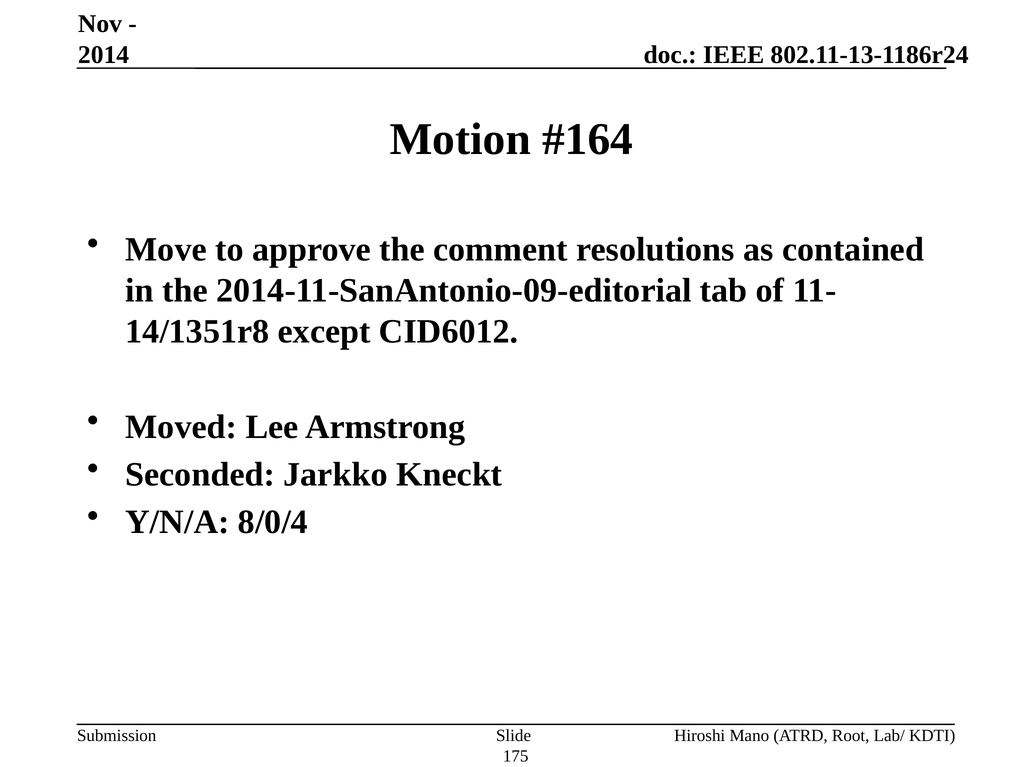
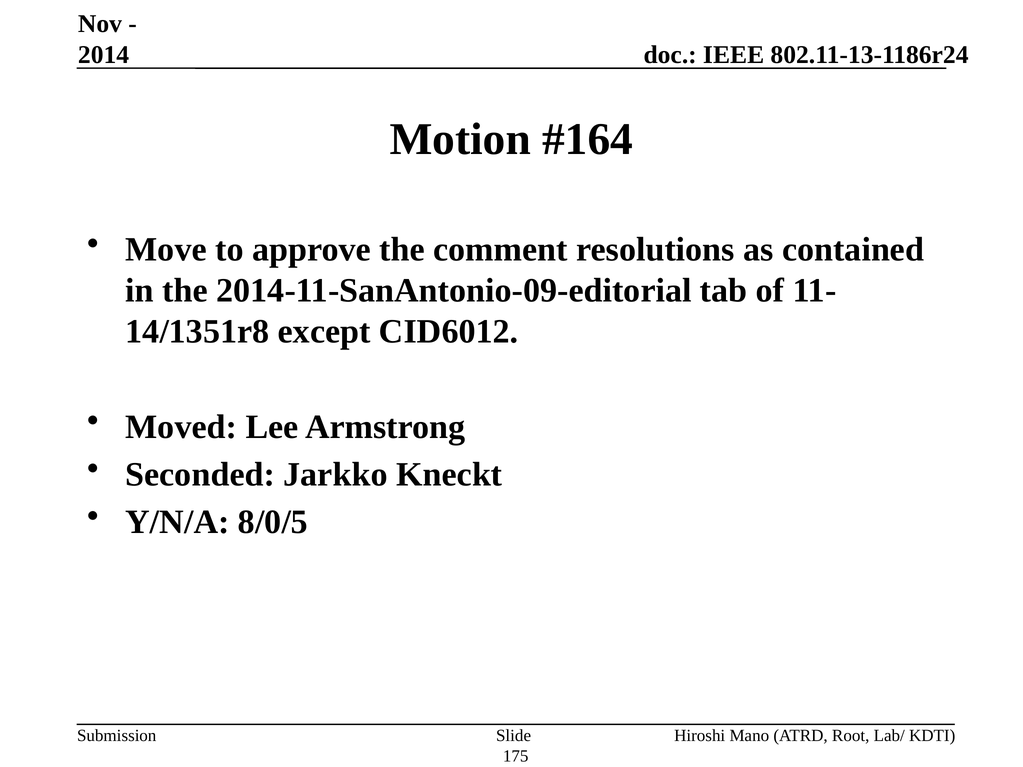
8/0/4: 8/0/4 -> 8/0/5
